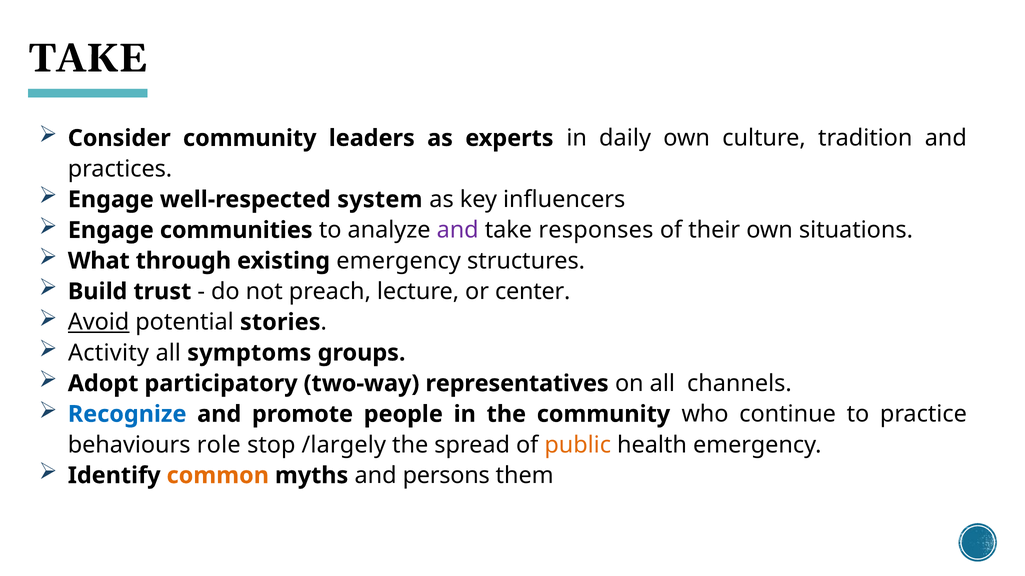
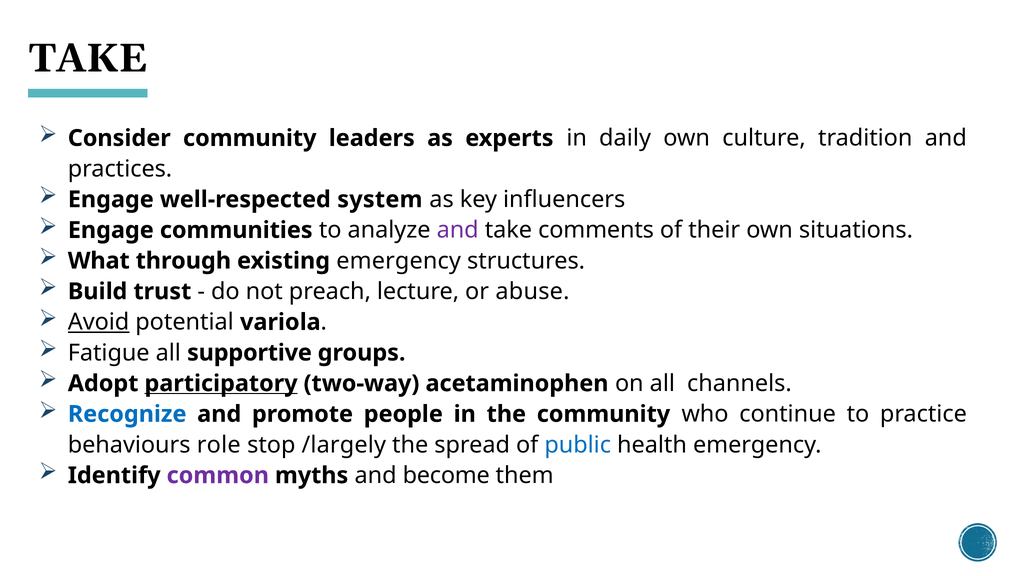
responses: responses -> comments
center: center -> abuse
stories: stories -> variola
Activity: Activity -> Fatigue
symptoms: symptoms -> supportive
participatory underline: none -> present
representatives: representatives -> acetaminophen
public colour: orange -> blue
common colour: orange -> purple
persons: persons -> become
